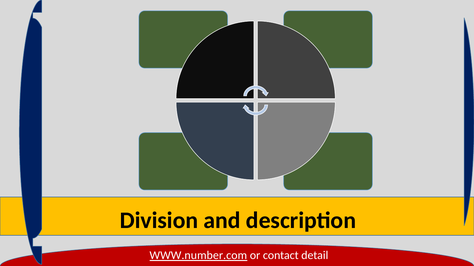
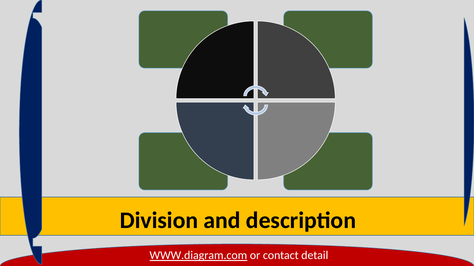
WWW.number.com: WWW.number.com -> WWW.diagram.com
